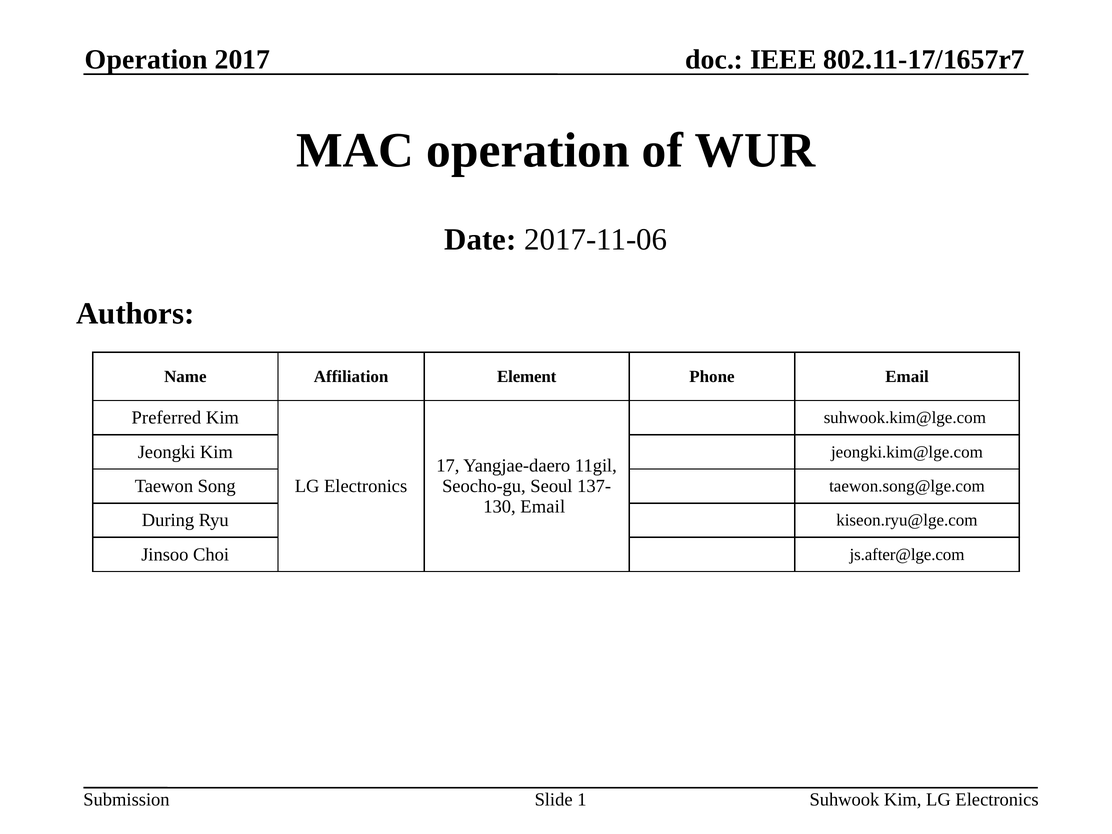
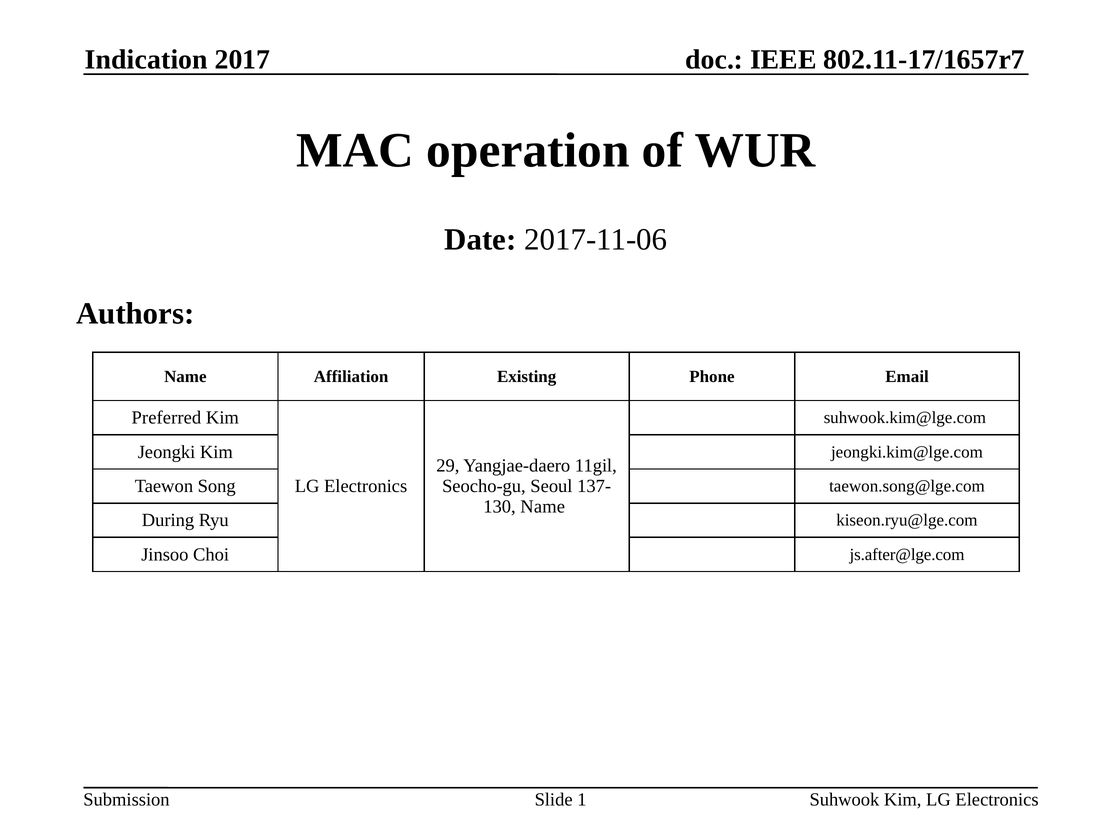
Operation at (146, 59): Operation -> Indication
Element: Element -> Existing
17: 17 -> 29
Email at (543, 507): Email -> Name
